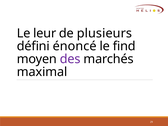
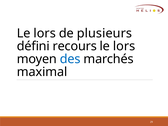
leur at (45, 33): leur -> lors
énoncé: énoncé -> recours
find at (124, 46): find -> lors
des colour: purple -> blue
